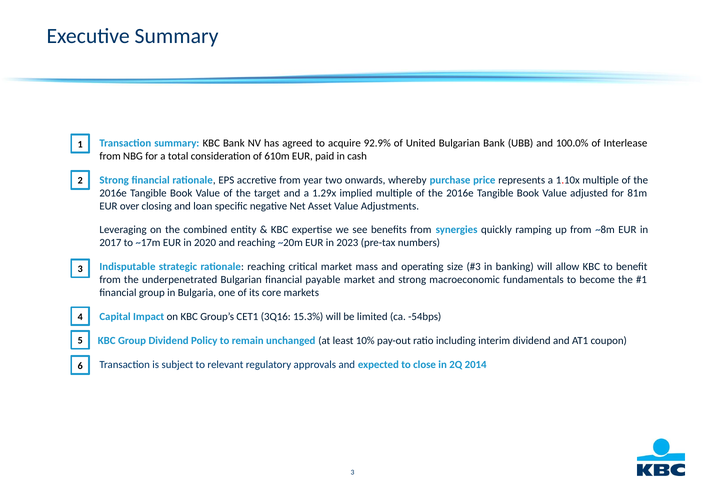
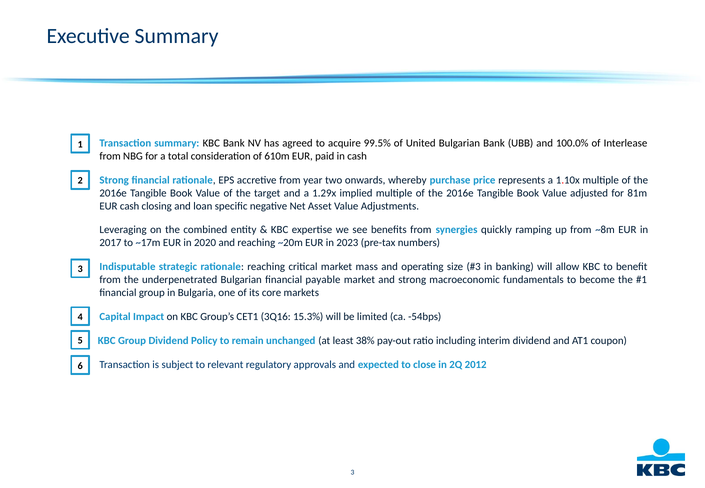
92.9%: 92.9% -> 99.5%
EUR over: over -> cash
10%: 10% -> 38%
2014: 2014 -> 2012
